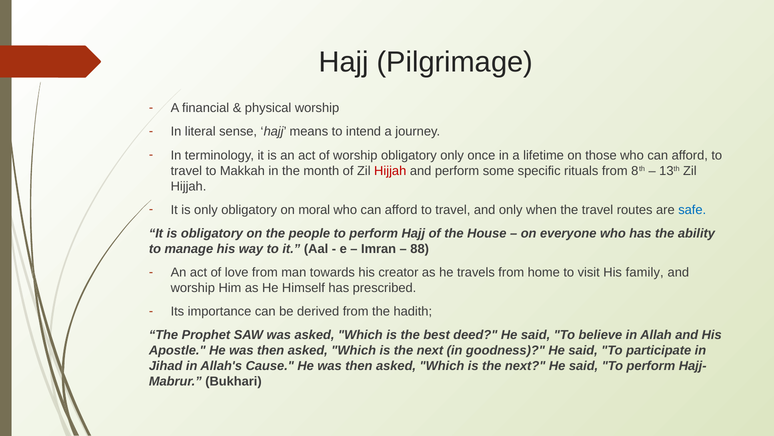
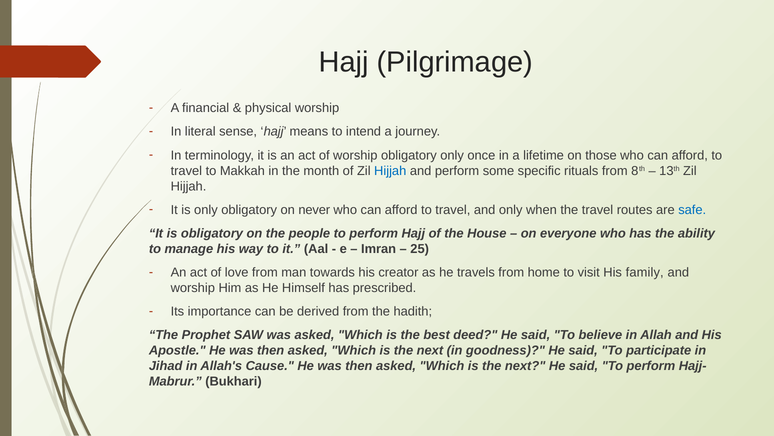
Hijjah at (390, 171) colour: red -> blue
moral: moral -> never
88: 88 -> 25
